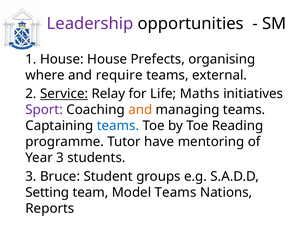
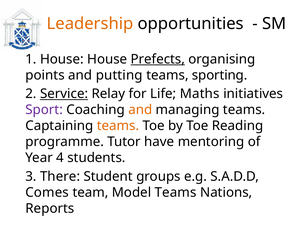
Leadership colour: purple -> orange
Prefects underline: none -> present
where: where -> points
require: require -> putting
external: external -> sporting
teams at (118, 126) colour: blue -> orange
Year 3: 3 -> 4
Bruce: Bruce -> There
Setting: Setting -> Comes
